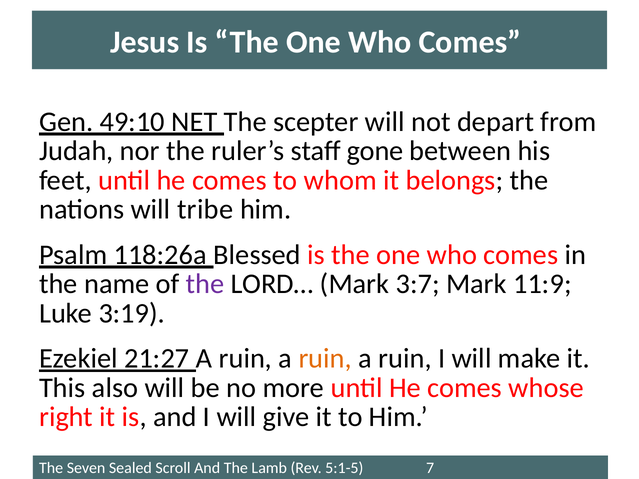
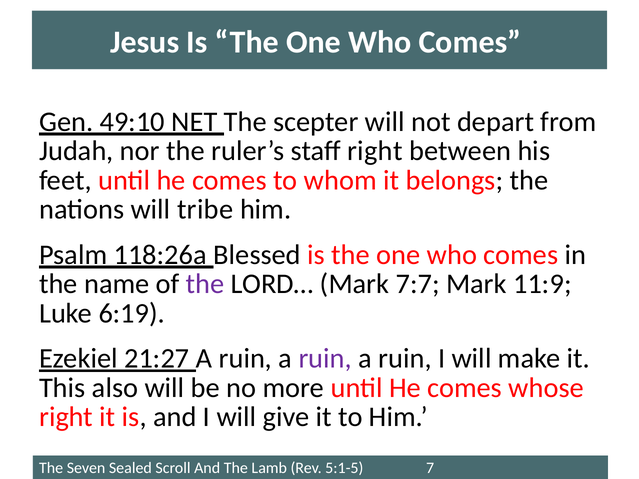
staff gone: gone -> right
3:7: 3:7 -> 7:7
3:19: 3:19 -> 6:19
ruin at (325, 359) colour: orange -> purple
